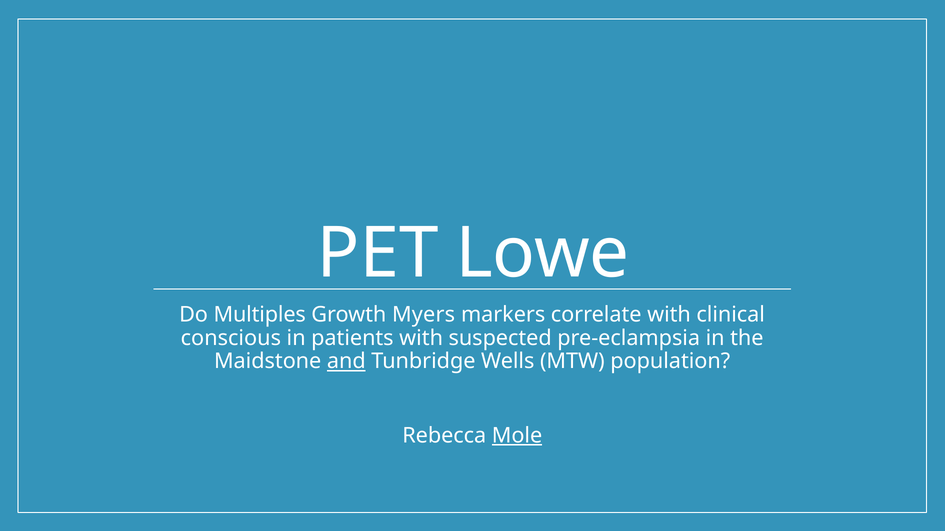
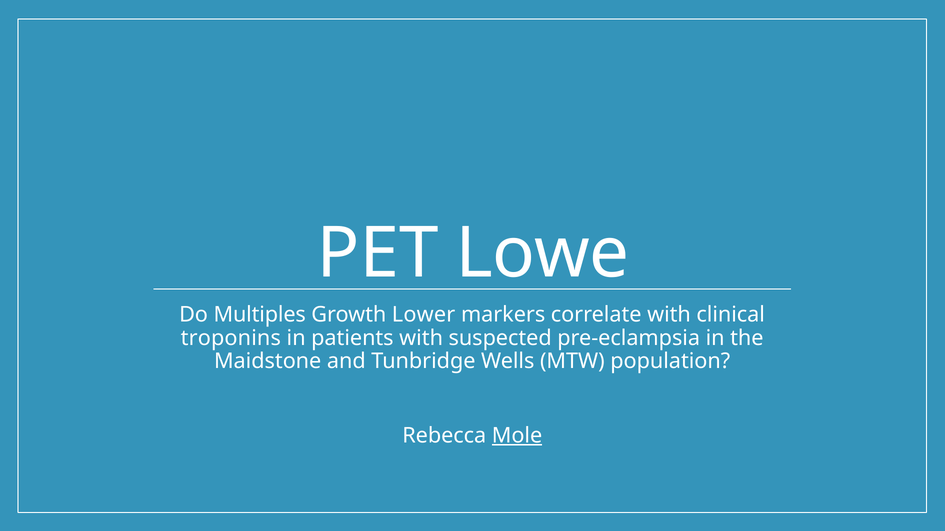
Myers: Myers -> Lower
conscious: conscious -> troponins
and underline: present -> none
